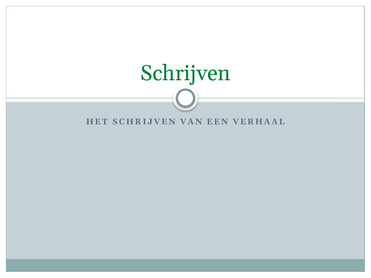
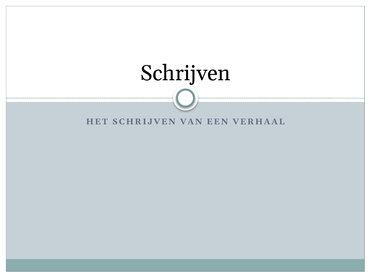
Schrijven at (185, 73) colour: green -> black
